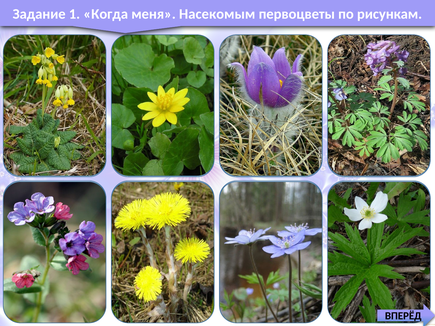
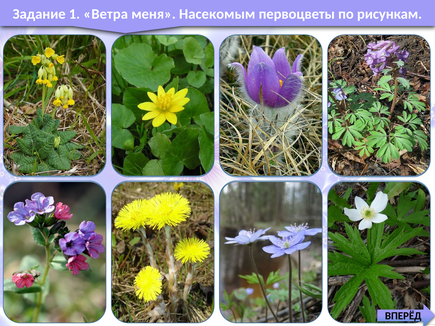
Когда: Когда -> Ветра
